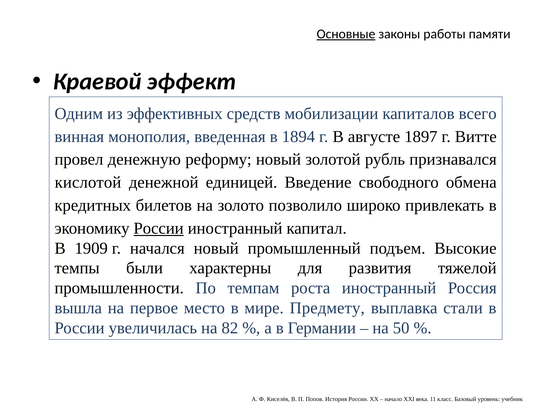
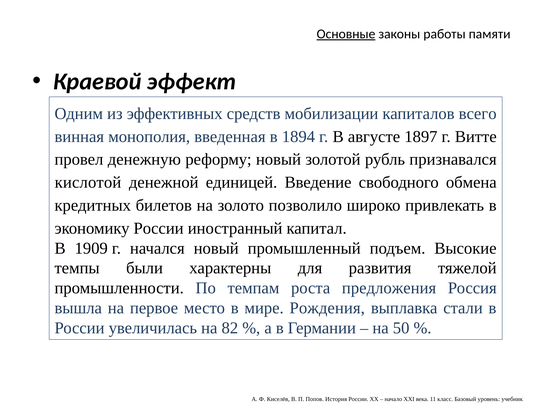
России at (159, 228) underline: present -> none
роста иностранный: иностранный -> предложения
Предмету: Предмету -> Рождения
